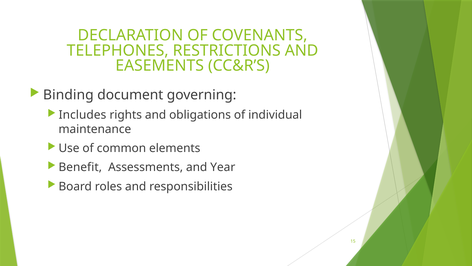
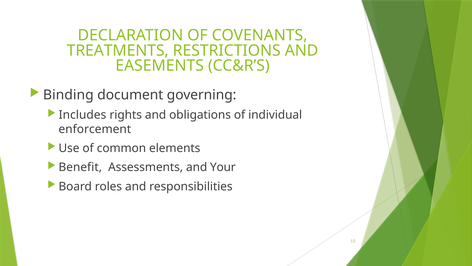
TELEPHONES: TELEPHONES -> TREATMENTS
maintenance: maintenance -> enforcement
Year: Year -> Your
